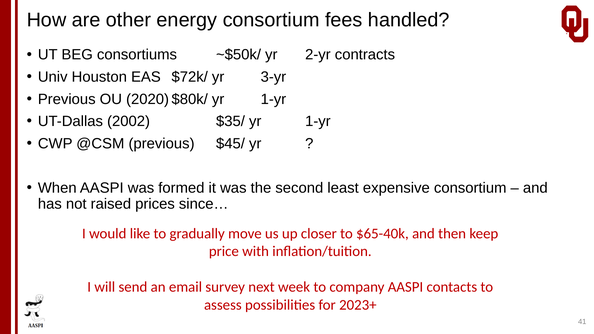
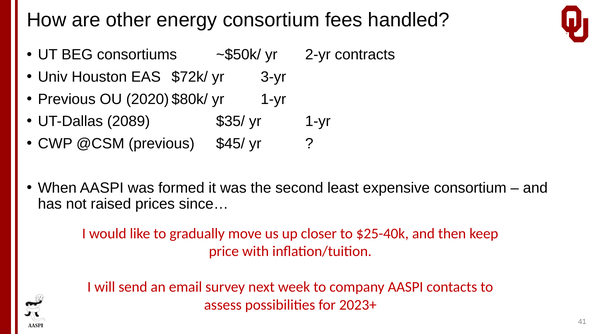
2002: 2002 -> 2089
$65-40k: $65-40k -> $25-40k
